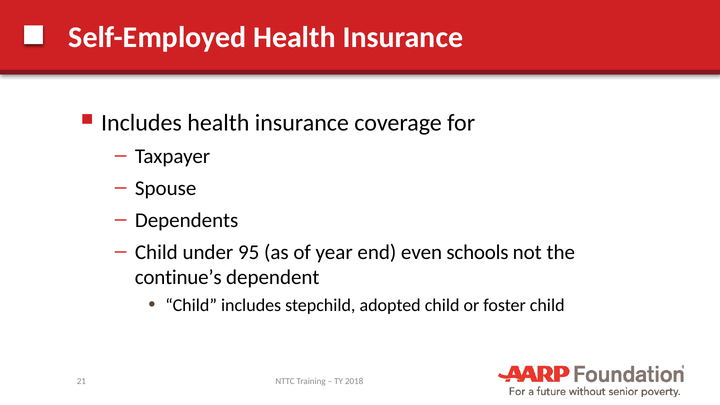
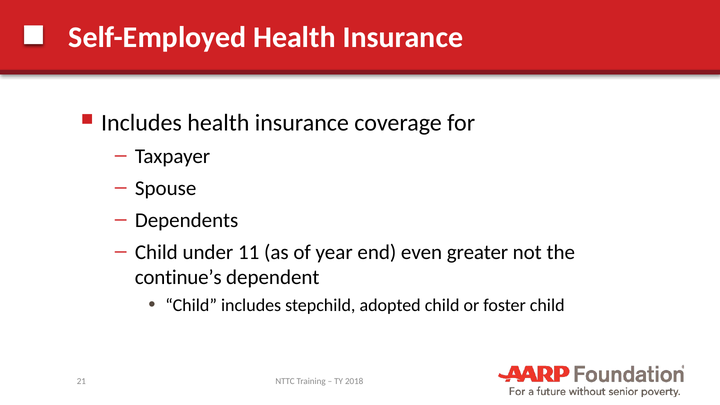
95: 95 -> 11
schools: schools -> greater
